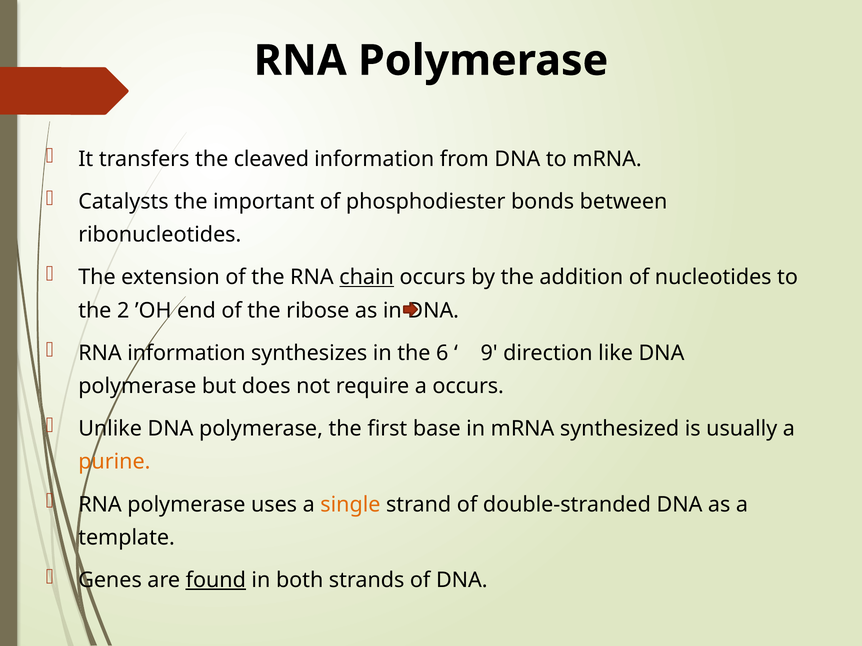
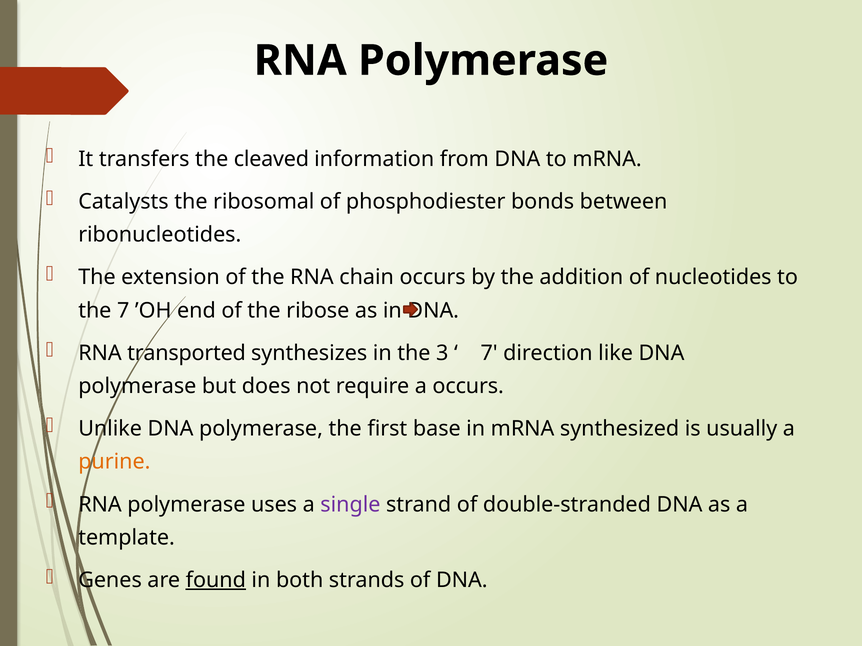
important: important -> ribosomal
chain underline: present -> none
the 2: 2 -> 7
RNA information: information -> transported
6: 6 -> 3
9 at (489, 353): 9 -> 7
single colour: orange -> purple
